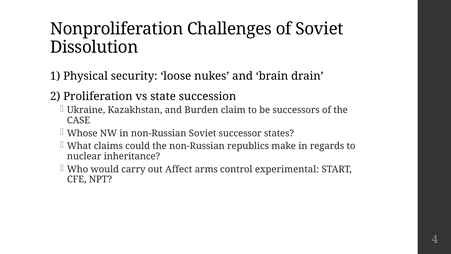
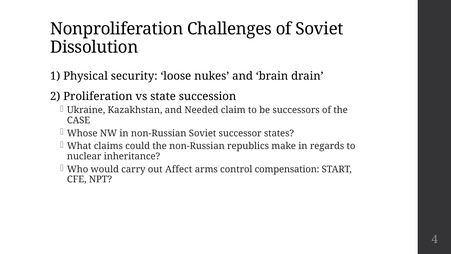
Burden: Burden -> Needed
experimental: experimental -> compensation
